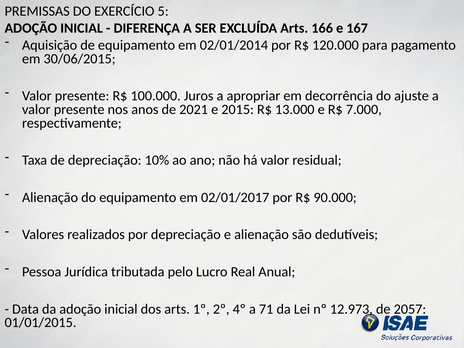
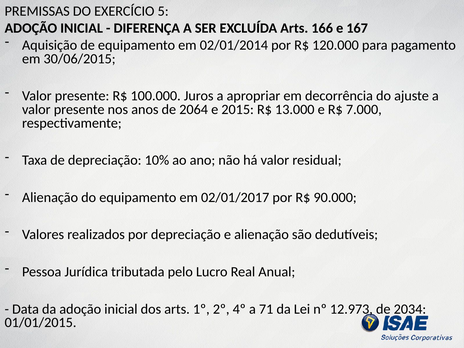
2021: 2021 -> 2064
2057: 2057 -> 2034
